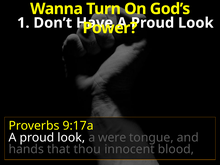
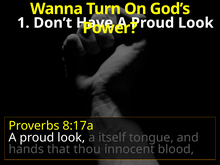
9:17a: 9:17a -> 8:17a
were: were -> itself
